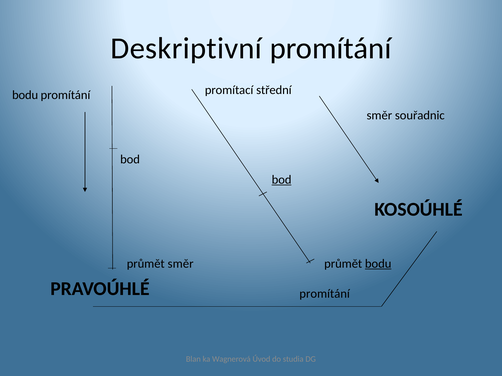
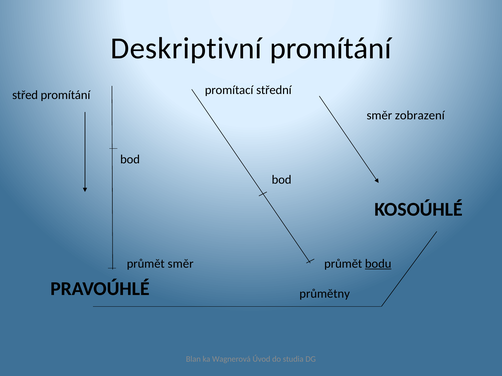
bodu at (25, 95): bodu -> střed
souřadnic: souřadnic -> zobrazení
bod at (282, 180) underline: present -> none
promítání at (325, 294): promítání -> průmětny
